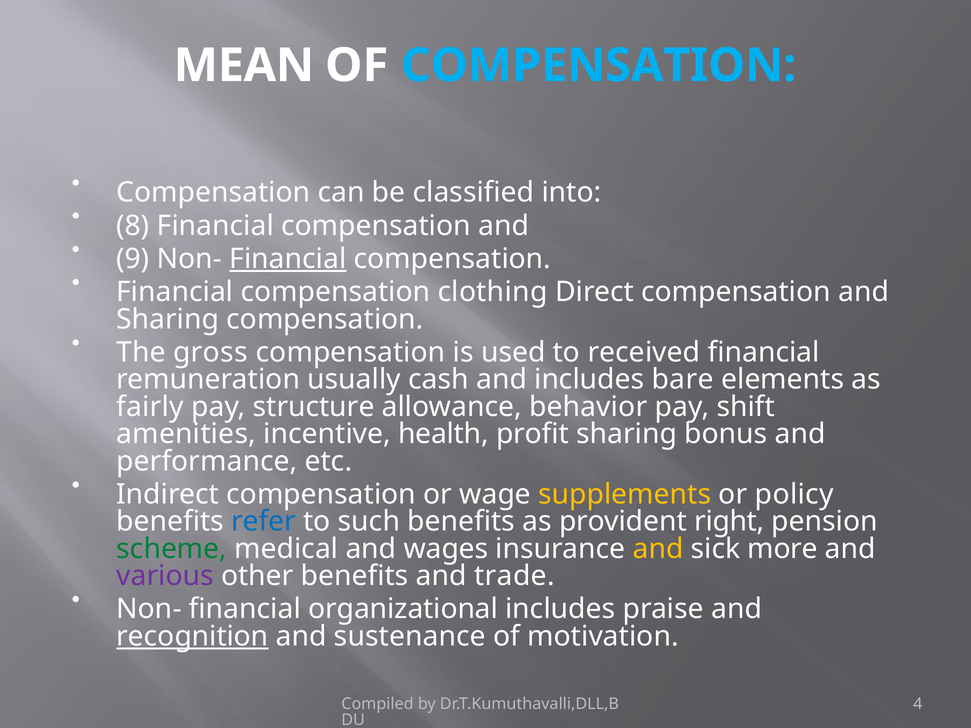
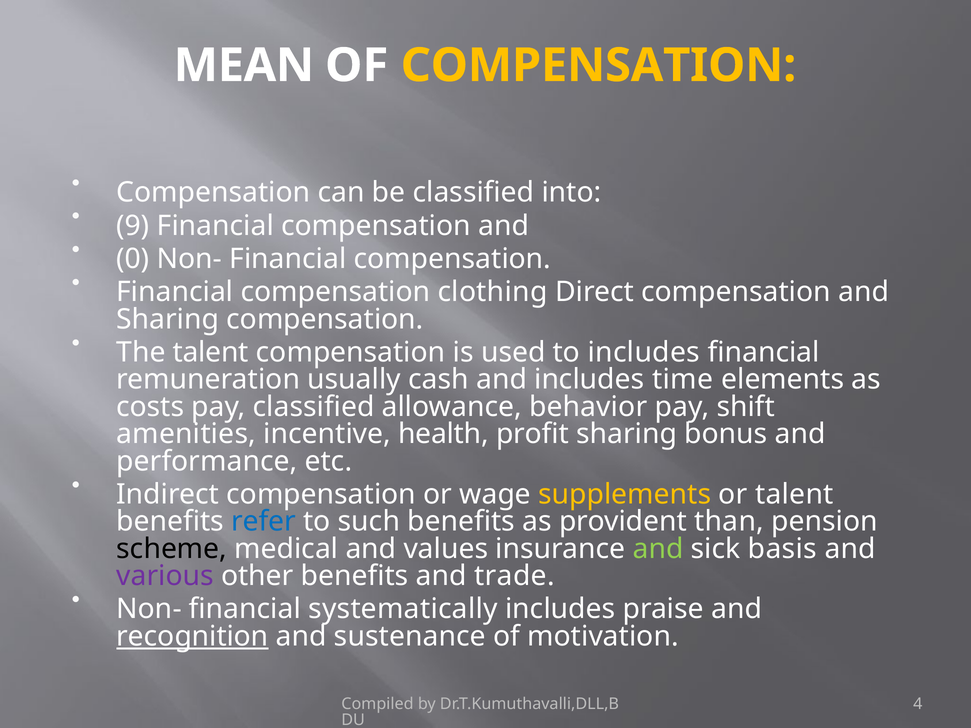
COMPENSATION at (599, 66) colour: light blue -> yellow
8: 8 -> 9
9: 9 -> 0
Financial at (288, 259) underline: present -> none
The gross: gross -> talent
to received: received -> includes
bare: bare -> time
fairly: fairly -> costs
pay structure: structure -> classified
or policy: policy -> talent
right: right -> than
scheme colour: green -> black
wages: wages -> values
and at (658, 549) colour: yellow -> light green
more: more -> basis
organizational: organizational -> systematically
